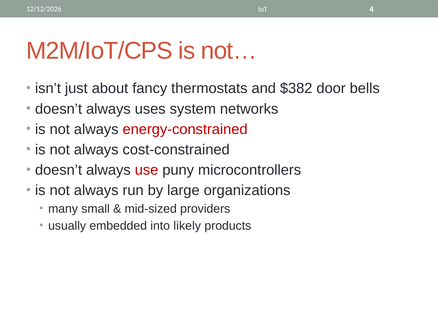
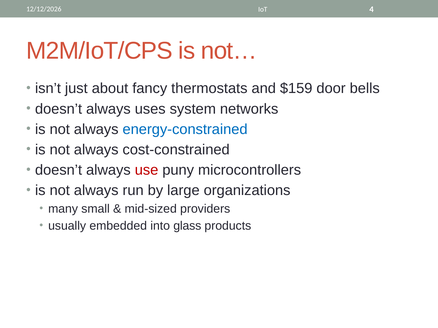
$382: $382 -> $159
energy-constrained colour: red -> blue
likely: likely -> glass
